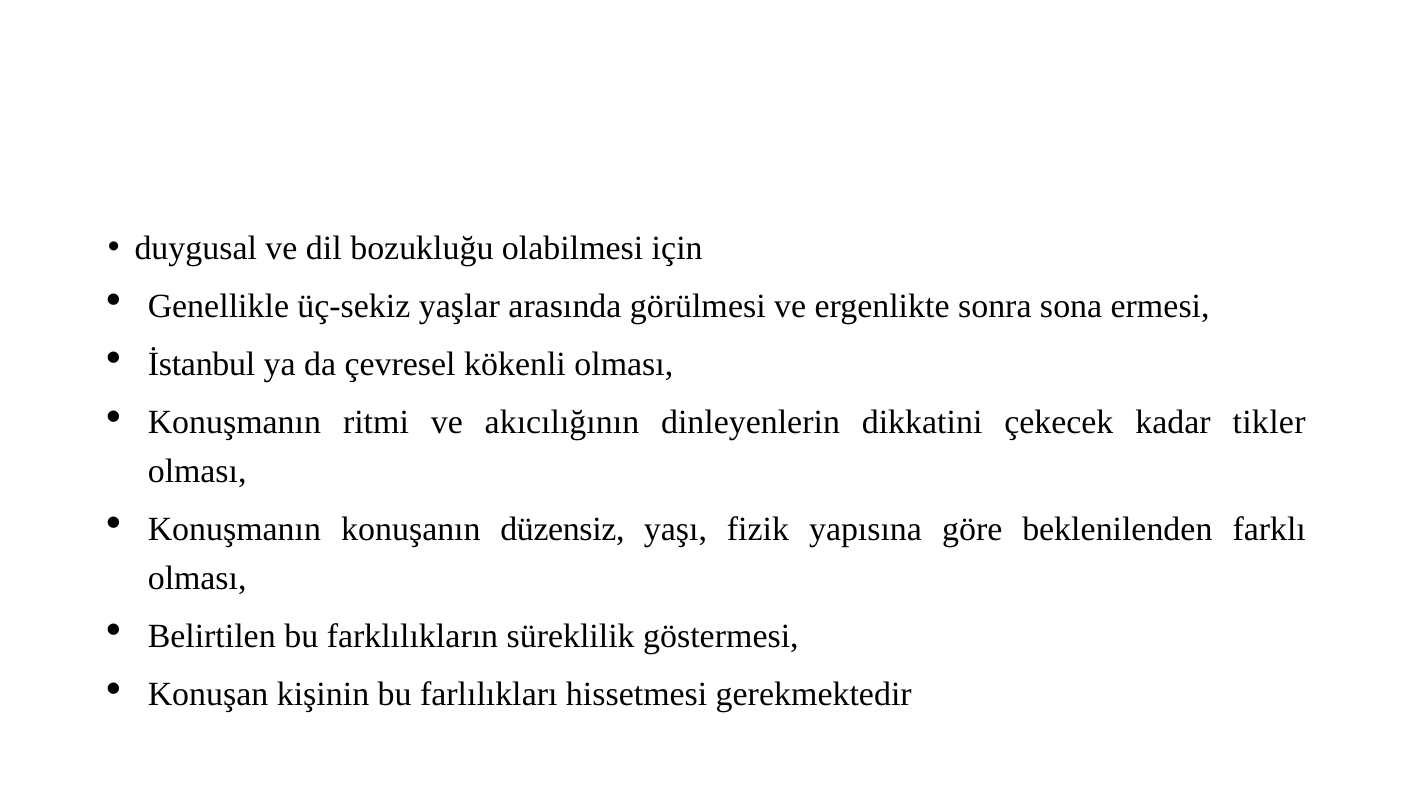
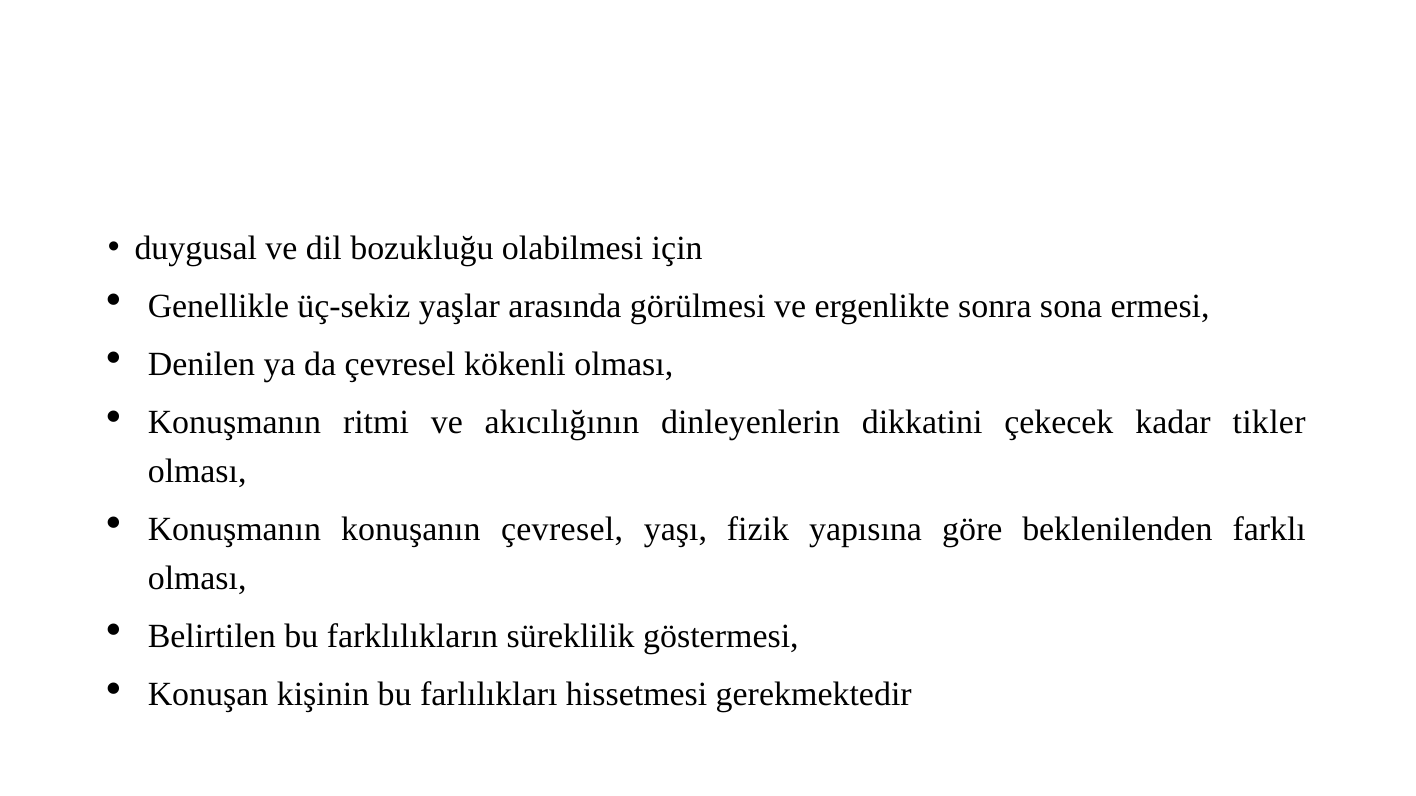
İstanbul: İstanbul -> Denilen
konuşanın düzensiz: düzensiz -> çevresel
